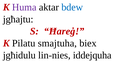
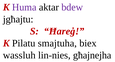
bdew colour: blue -> purple
jgħidulu: jgħidulu -> wassluh
iddejquha: iddejquha -> għajnejha
